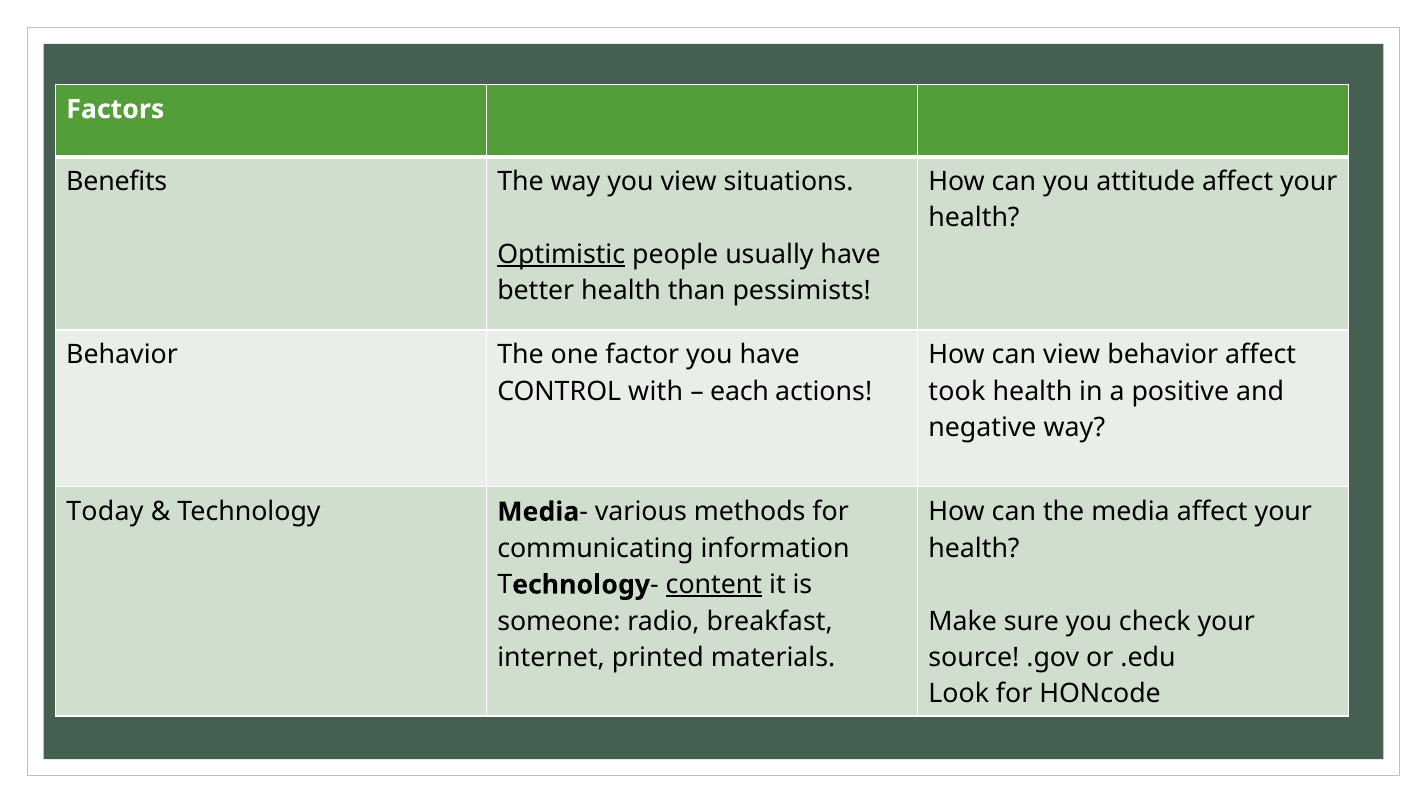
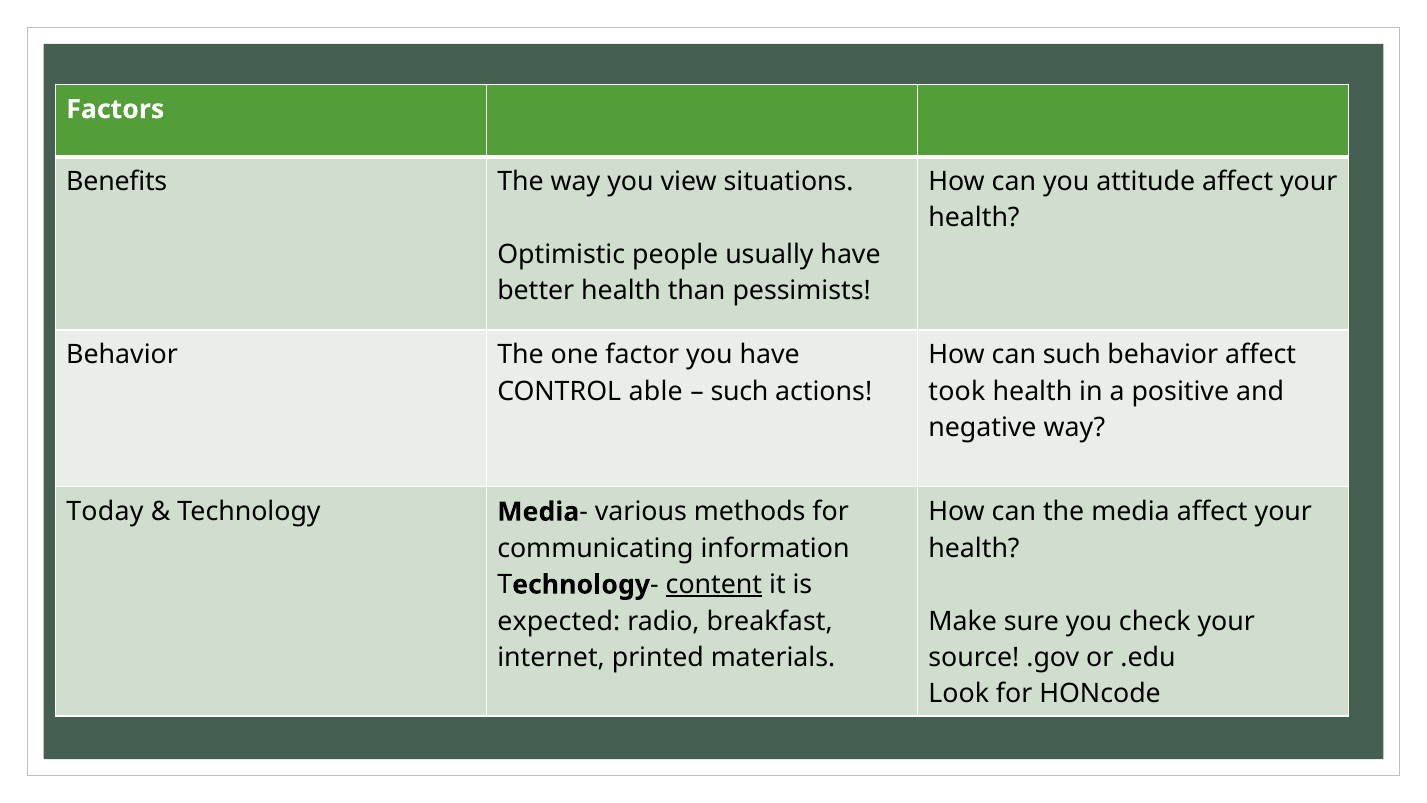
Optimistic underline: present -> none
can view: view -> such
with: with -> able
each at (740, 391): each -> such
someone: someone -> expected
